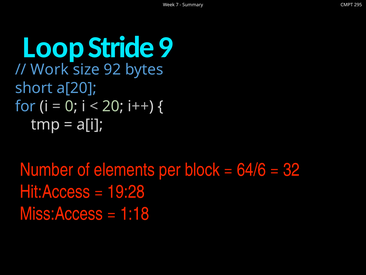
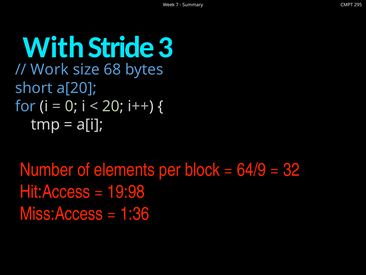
Loop: Loop -> With
9: 9 -> 3
92: 92 -> 68
64/6: 64/6 -> 64/9
19:28: 19:28 -> 19:98
1:18: 1:18 -> 1:36
